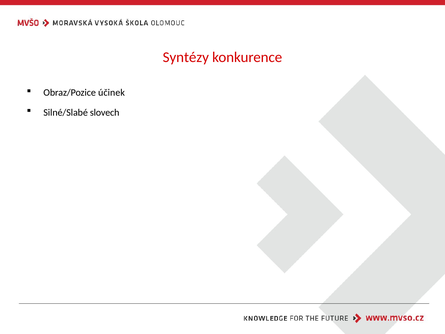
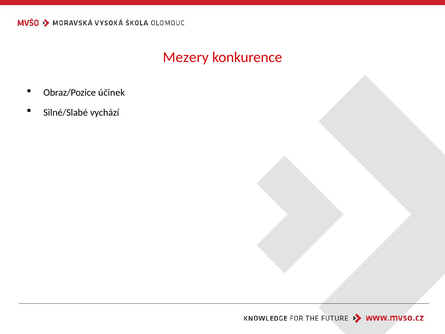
Syntézy: Syntézy -> Mezery
slovech: slovech -> vychází
